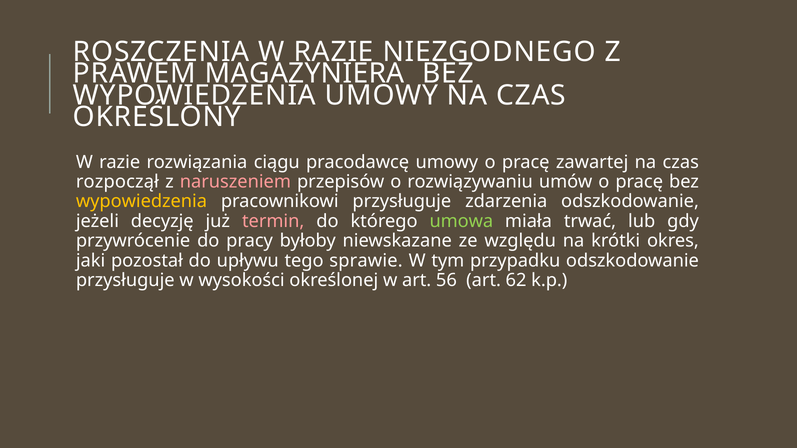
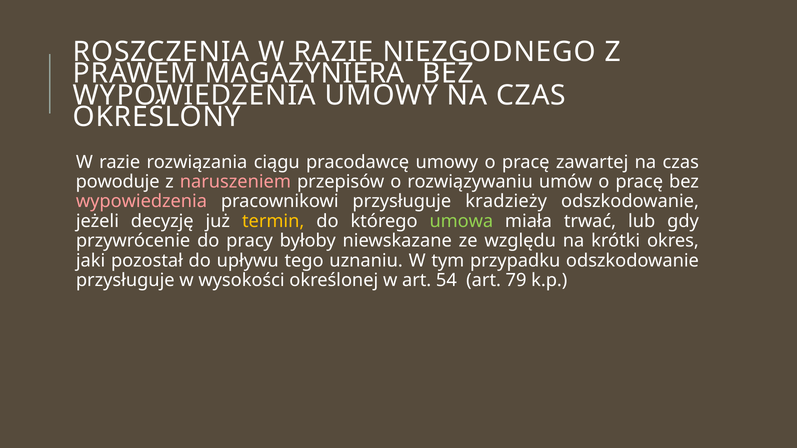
rozpoczął: rozpoczął -> powoduje
wypowiedzenia at (141, 202) colour: yellow -> pink
zdarzenia: zdarzenia -> kradzieży
termin colour: pink -> yellow
sprawie: sprawie -> uznaniu
56: 56 -> 54
62: 62 -> 79
